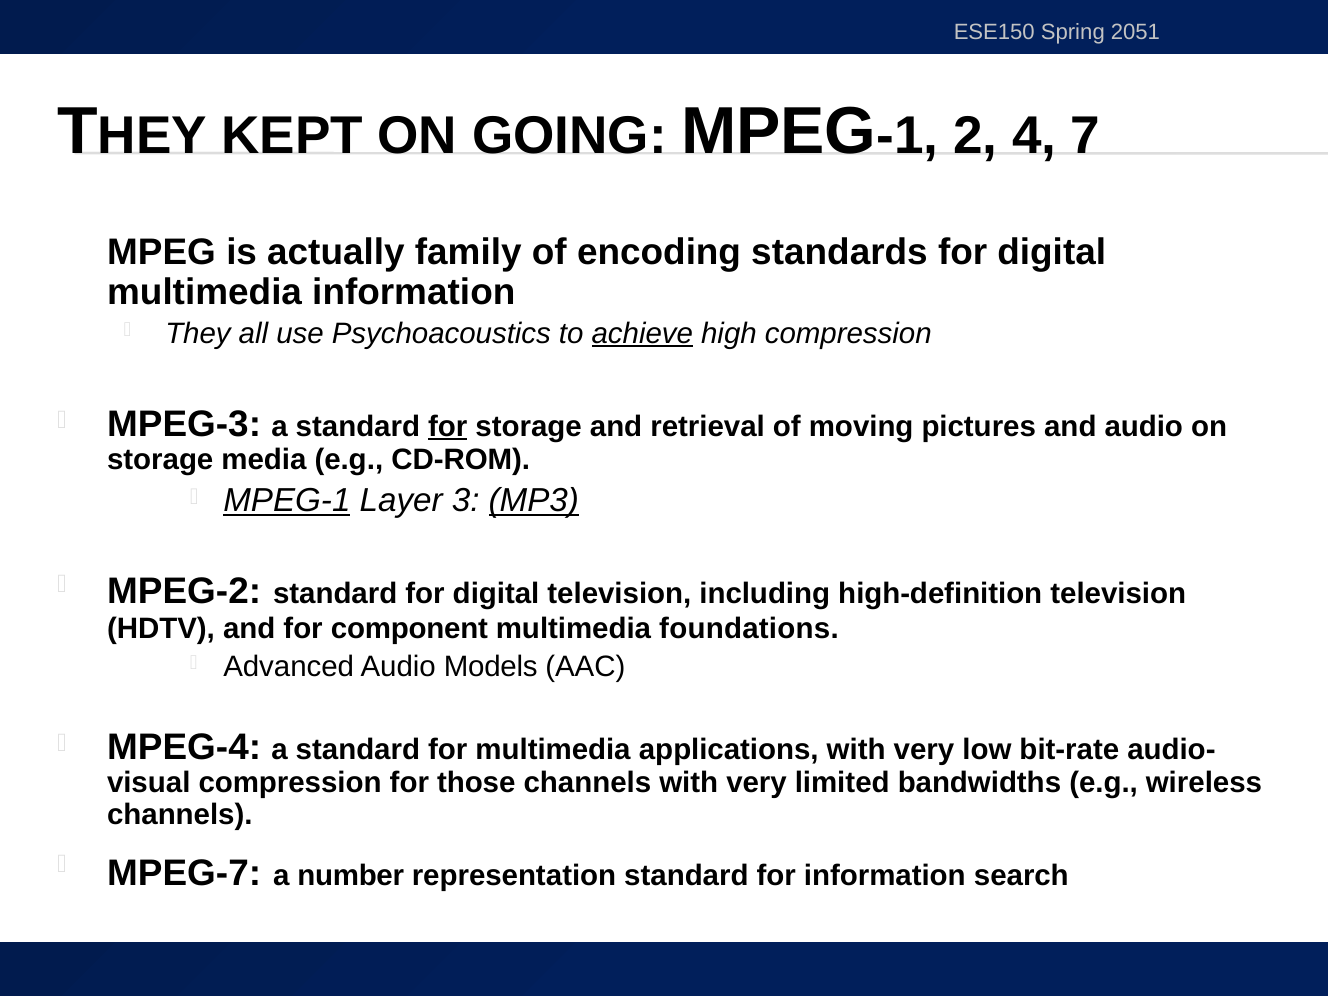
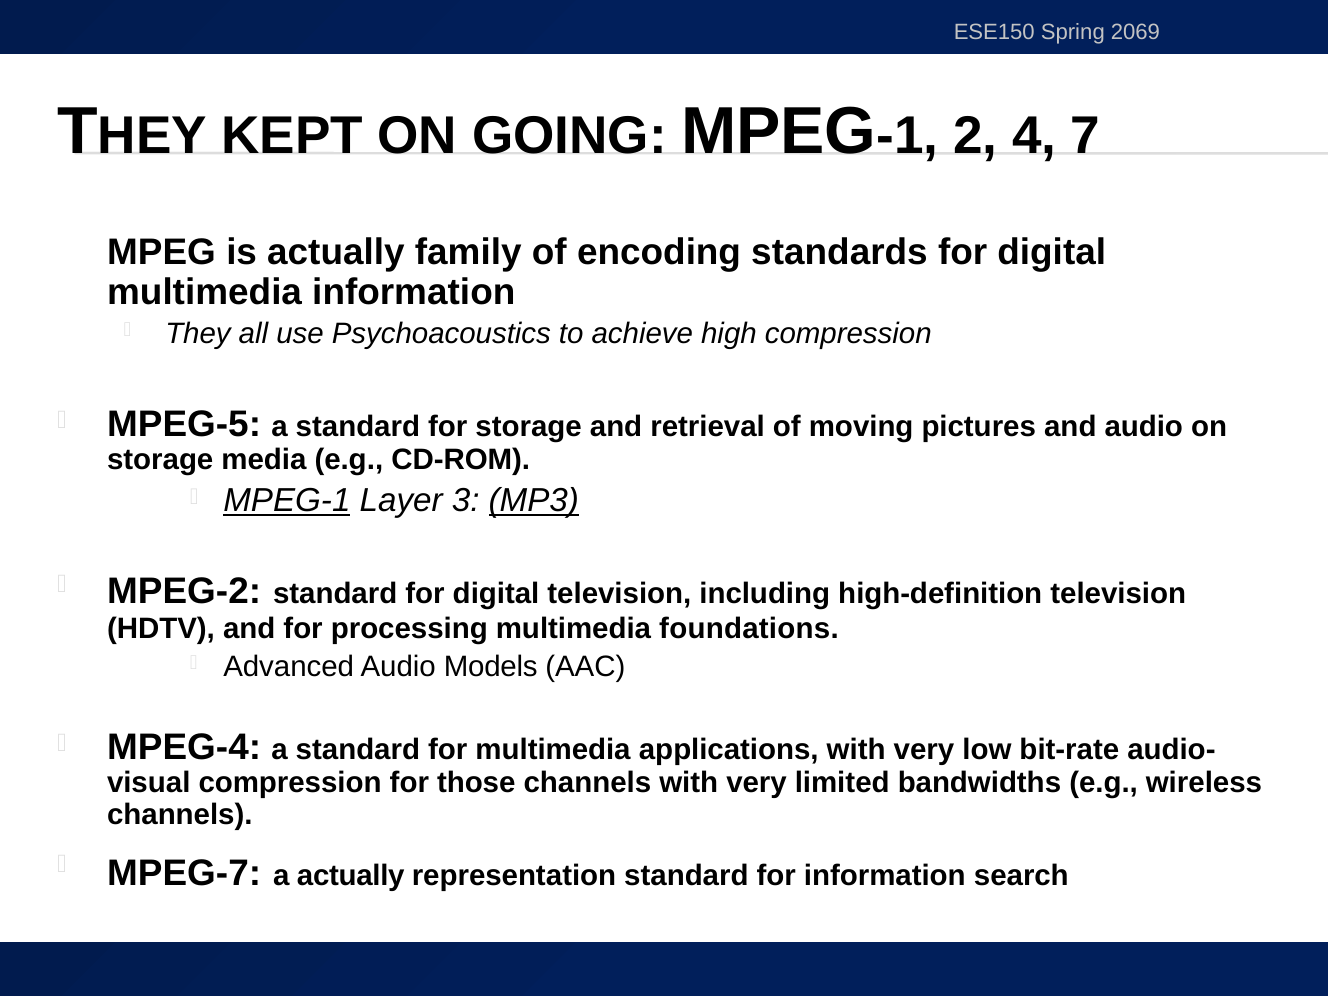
2051: 2051 -> 2069
achieve underline: present -> none
MPEG-3: MPEG-3 -> MPEG-5
for at (448, 427) underline: present -> none
component: component -> processing
a number: number -> actually
